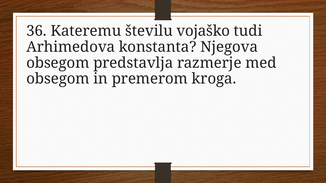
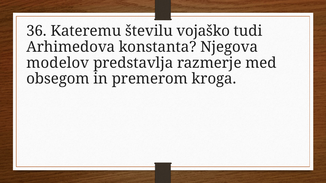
obsegom at (58, 63): obsegom -> modelov
